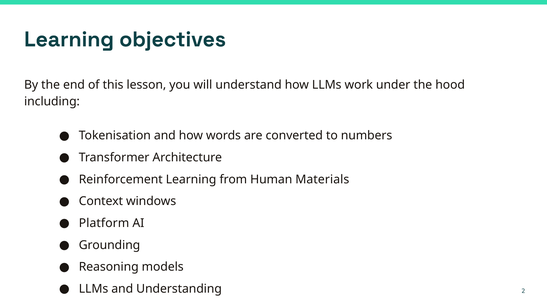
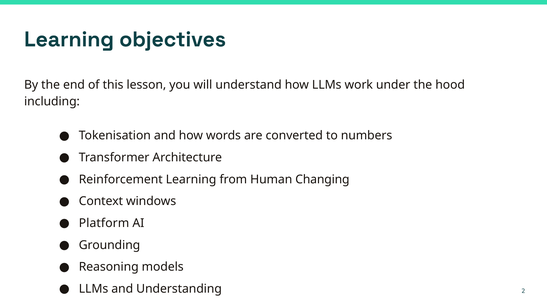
Materials: Materials -> Changing
